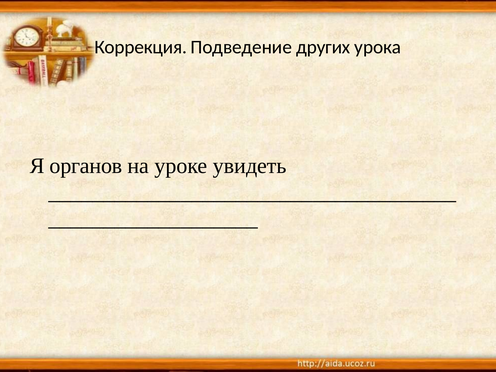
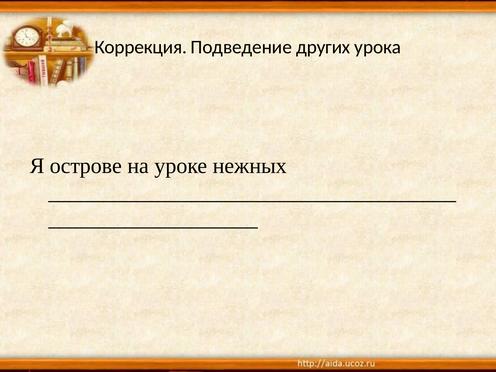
органов: органов -> острове
увидеть: увидеть -> нежных
